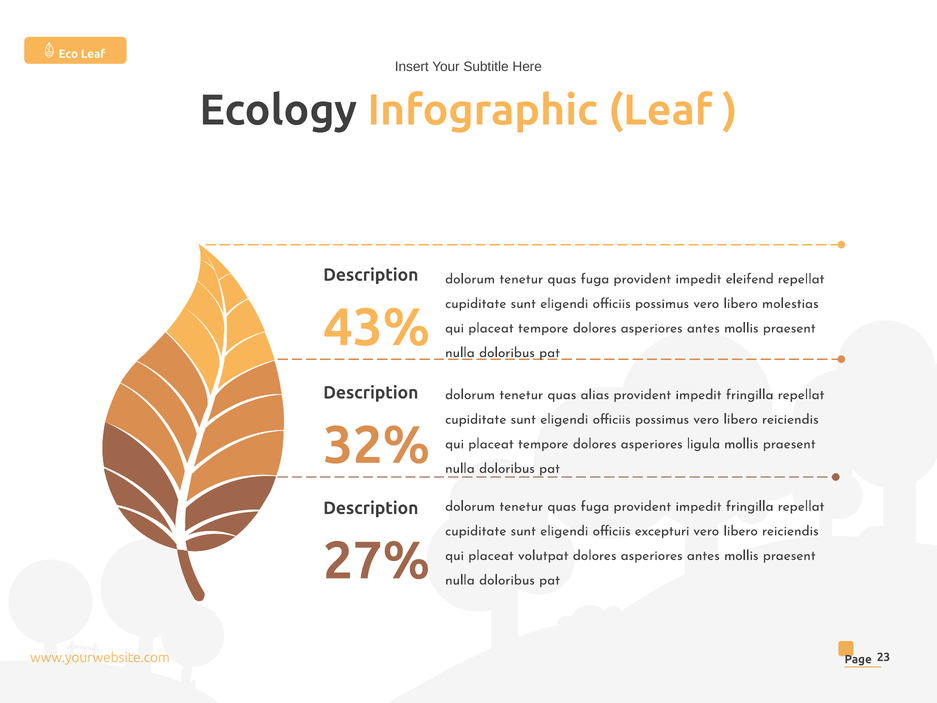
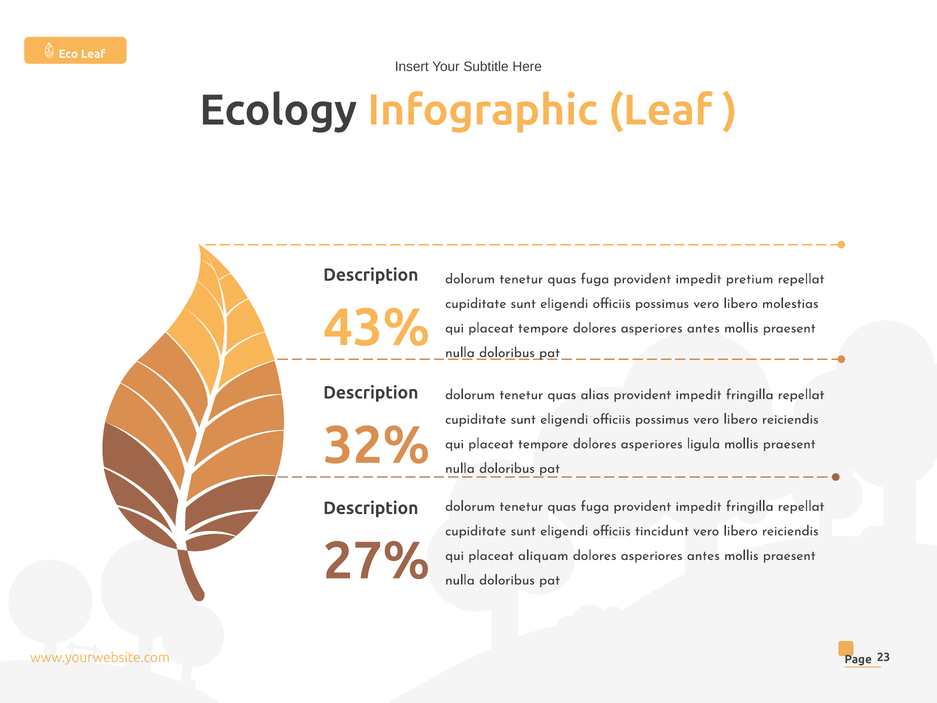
eleifend: eleifend -> pretium
excepturi: excepturi -> tincidunt
volutpat: volutpat -> aliquam
